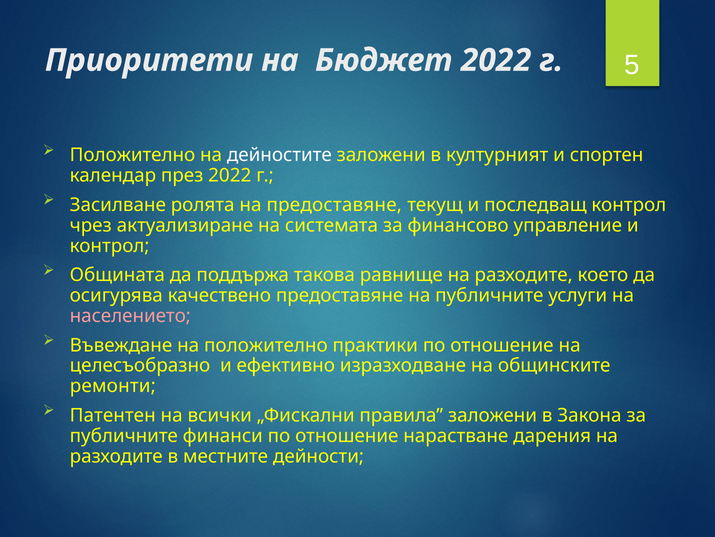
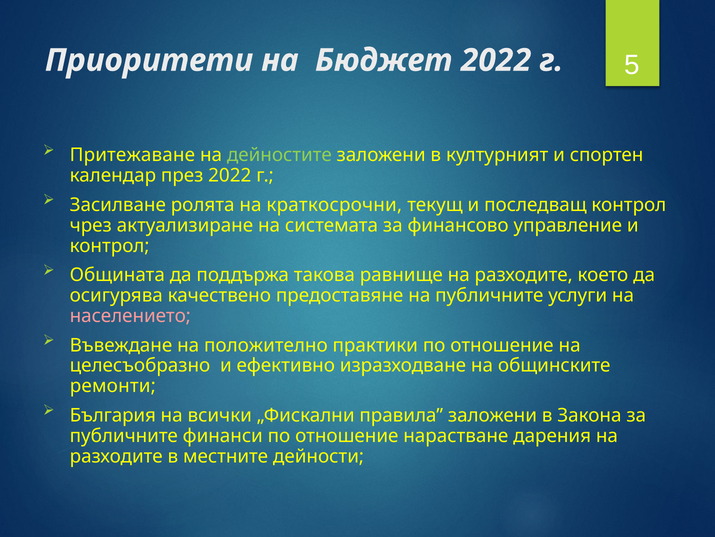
Положително at (132, 155): Положително -> Притежаване
дейностите colour: white -> light green
на предоставяне: предоставяне -> краткосрочни
Патентен: Патентен -> България
